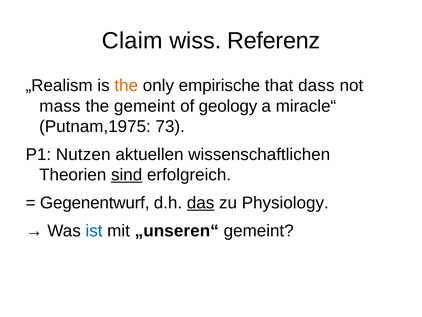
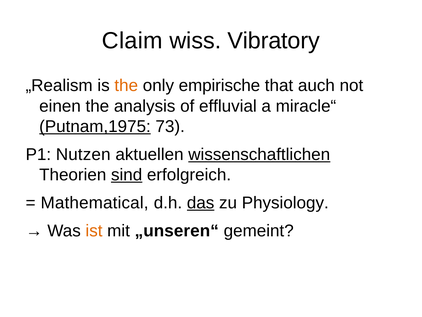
Referenz: Referenz -> Vibratory
dass: dass -> auch
mass: mass -> einen
the gemeint: gemeint -> analysis
geology: geology -> effluvial
Putnam,1975 underline: none -> present
wissenschaftlichen underline: none -> present
Gegenentwurf: Gegenentwurf -> Mathematical
ist colour: blue -> orange
